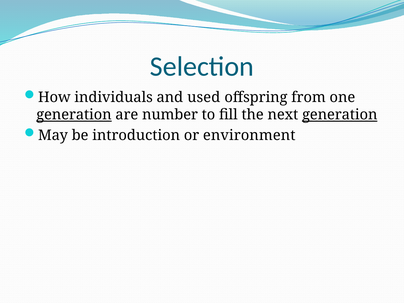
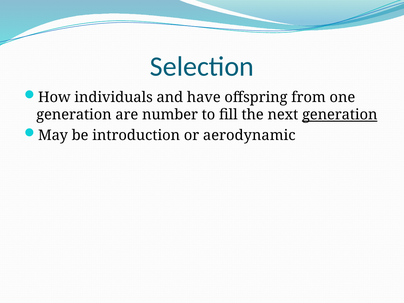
used: used -> have
generation at (74, 115) underline: present -> none
environment: environment -> aerodynamic
